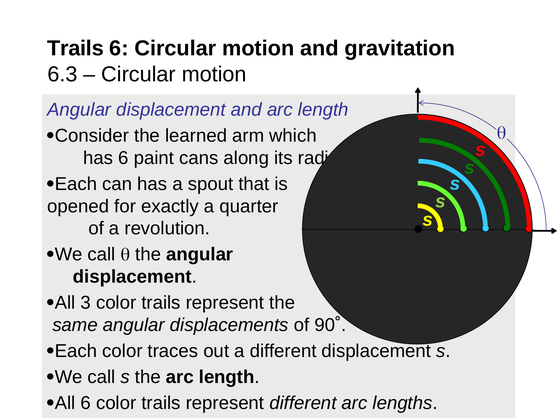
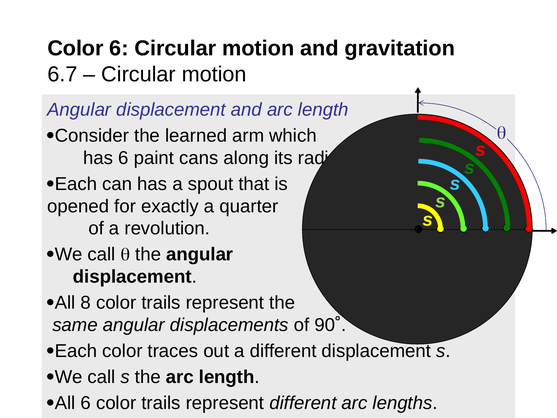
Trails at (75, 48): Trails -> Color
6.3: 6.3 -> 6.7
3: 3 -> 8
